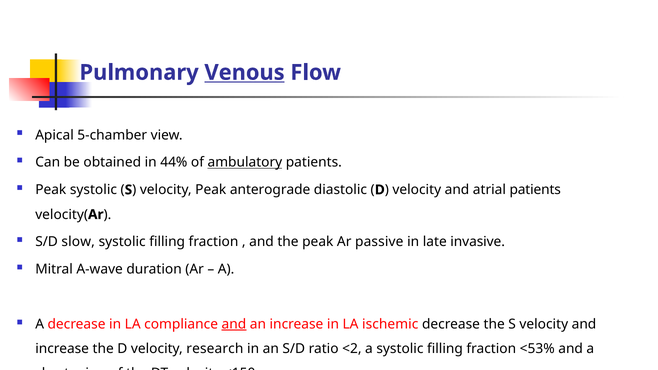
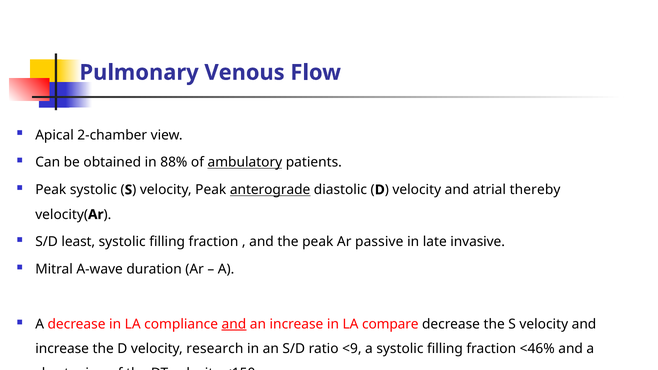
Venous underline: present -> none
5-chamber: 5-chamber -> 2-chamber
44%: 44% -> 88%
anterograde underline: none -> present
atrial patients: patients -> thereby
slow: slow -> least
ischemic: ischemic -> compare
<2: <2 -> <9
<53%: <53% -> <46%
